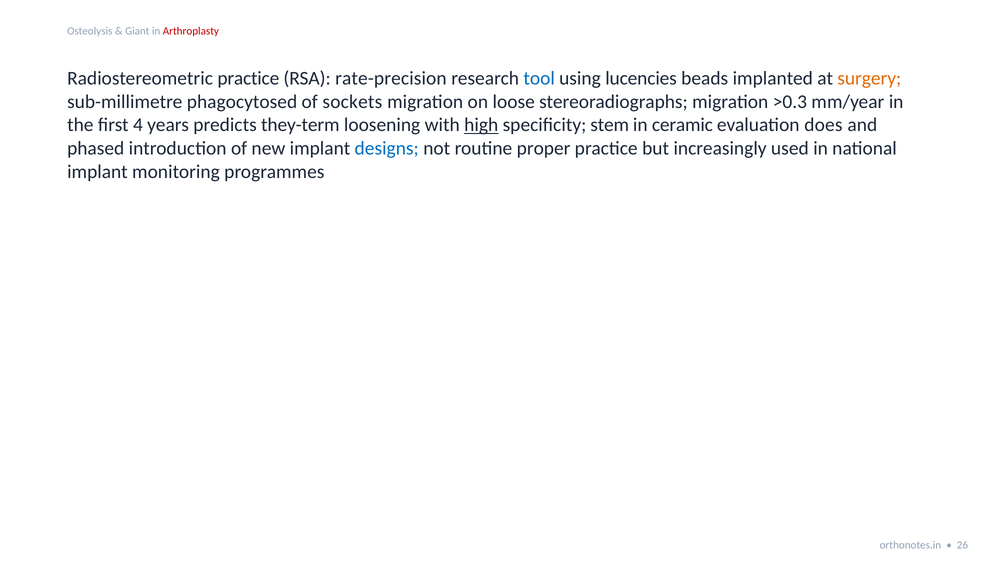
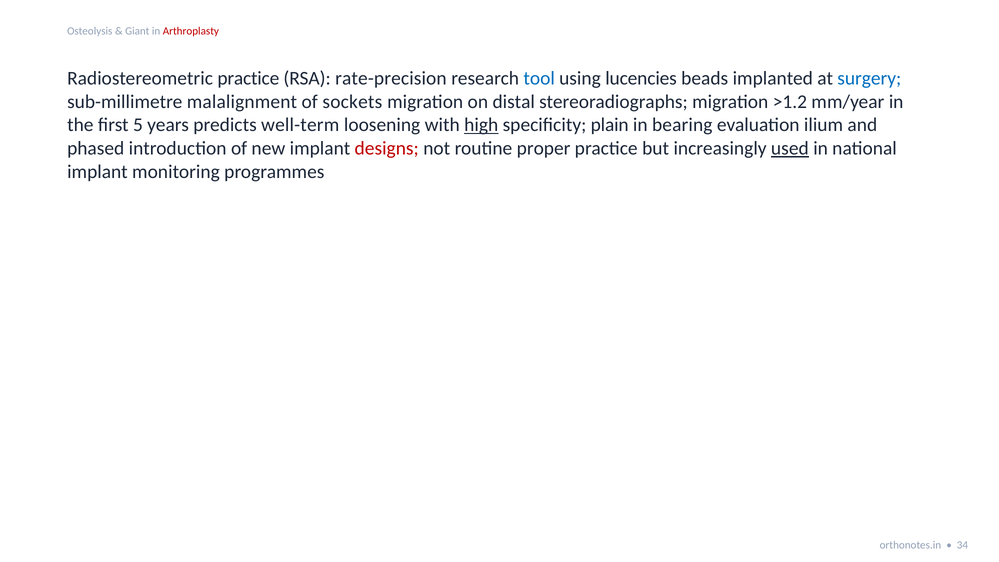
surgery colour: orange -> blue
phagocytosed: phagocytosed -> malalignment
loose: loose -> distal
>0.3: >0.3 -> >1.2
4: 4 -> 5
they-term: they-term -> well-term
stem: stem -> plain
ceramic: ceramic -> bearing
does: does -> ilium
designs colour: blue -> red
used underline: none -> present
26: 26 -> 34
